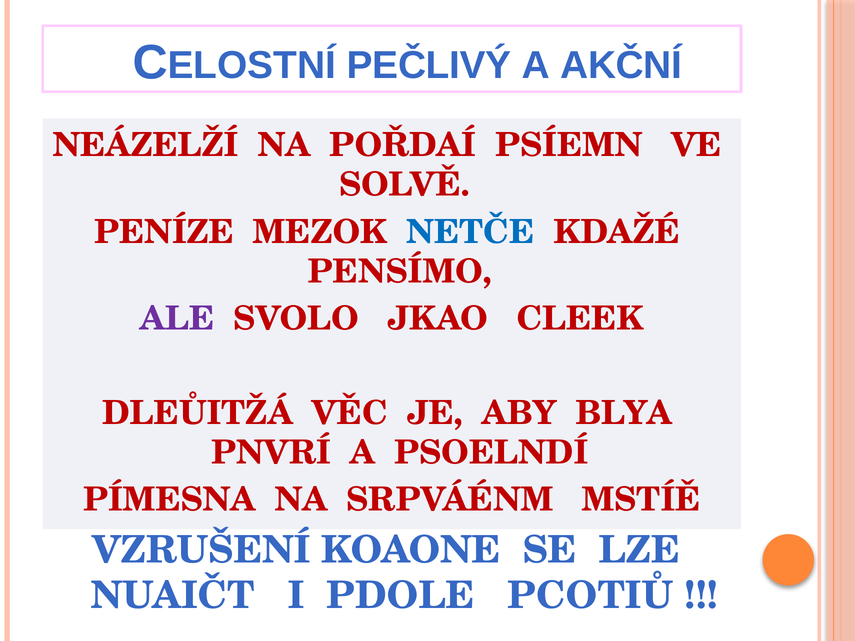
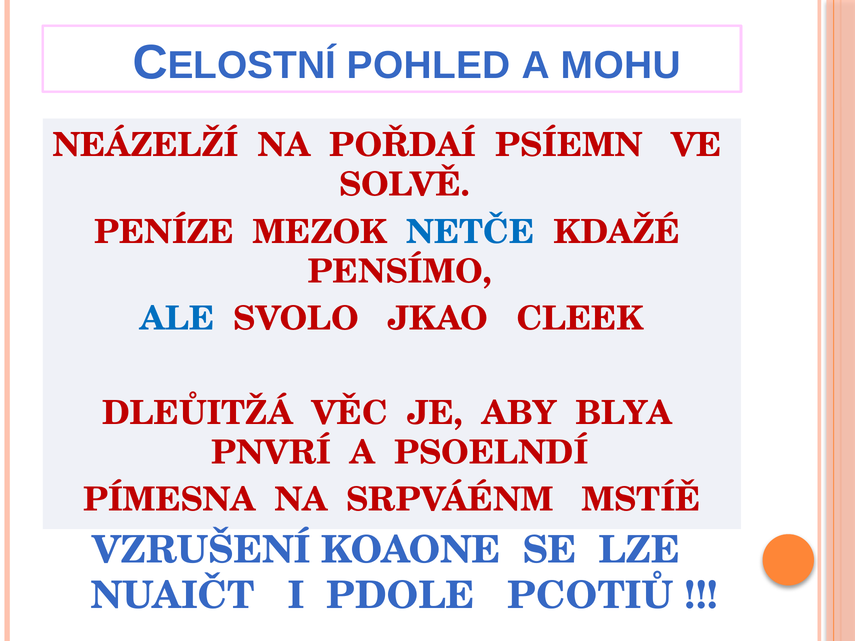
PEČLIVÝ: PEČLIVÝ -> POHLED
AKČNÍ: AKČNÍ -> MOHU
ALE colour: purple -> blue
